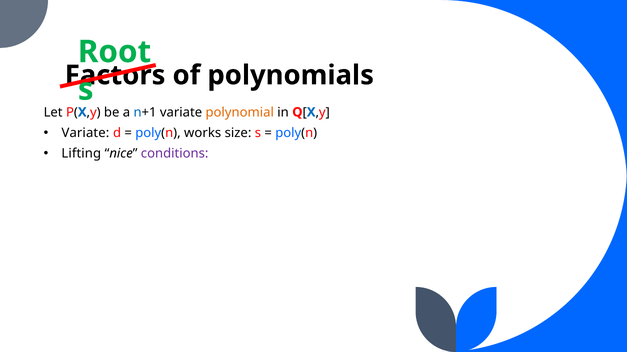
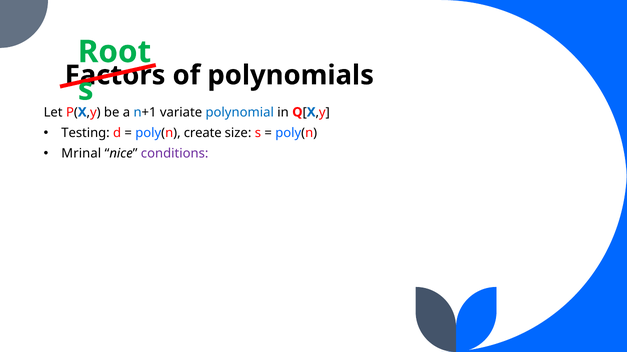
polynomial colour: orange -> blue
Variate at (85, 133): Variate -> Testing
works: works -> create
Lifting: Lifting -> Mrinal
